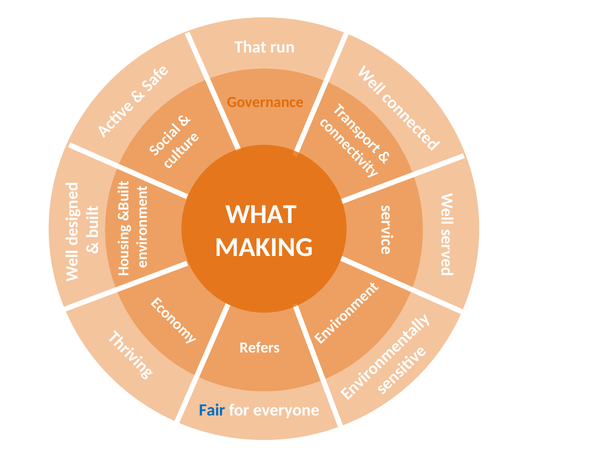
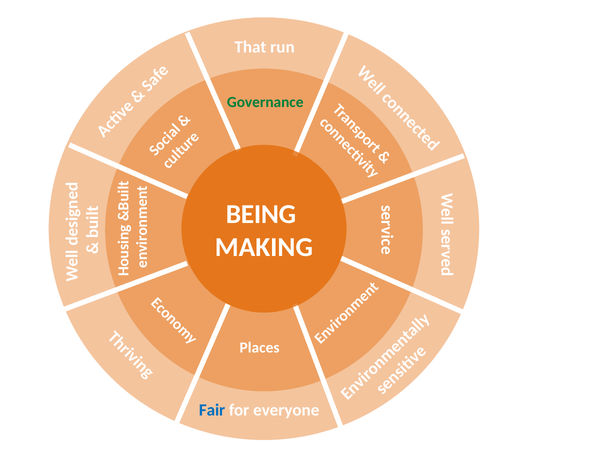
Governance colour: orange -> green
WHAT: WHAT -> BEING
Refers: Refers -> Places
